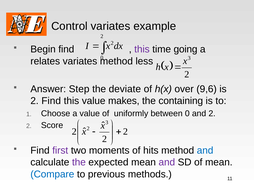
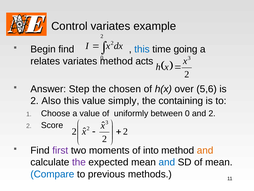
this at (142, 49) colour: purple -> blue
less: less -> acts
deviate: deviate -> chosen
9,6: 9,6 -> 5,6
2 Find: Find -> Also
makes: makes -> simply
hits: hits -> into
and at (205, 150) colour: blue -> orange
and at (167, 162) colour: purple -> blue
